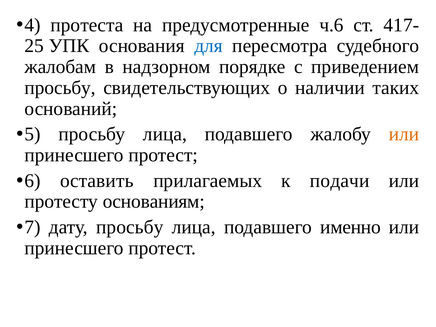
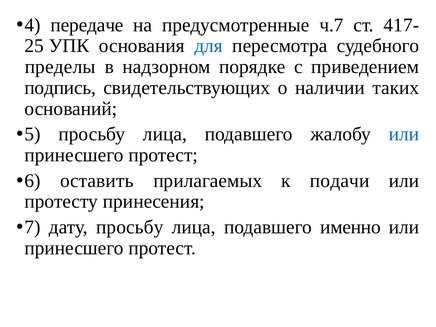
протеста: протеста -> передаче
ч.6: ч.6 -> ч.7
жалобам: жалобам -> пределы
просьбу at (60, 88): просьбу -> подпись
или at (404, 134) colour: orange -> blue
основаниям: основаниям -> принесения
